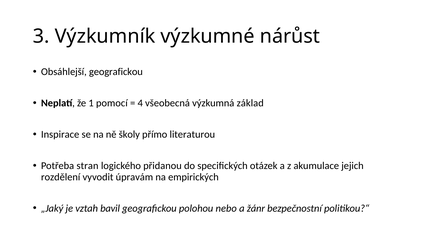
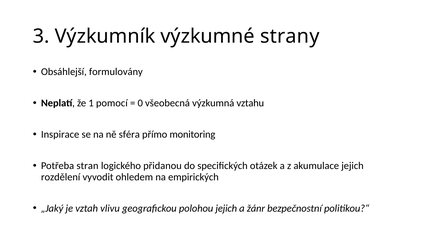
nárůst: nárůst -> strany
Obsáhlejší geografickou: geografickou -> formulovány
4: 4 -> 0
základ: základ -> vztahu
školy: školy -> sféra
literaturou: literaturou -> monitoring
úpravám: úpravám -> ohledem
bavil: bavil -> vlivu
polohou nebo: nebo -> jejich
